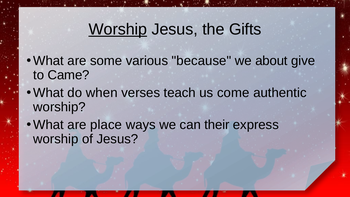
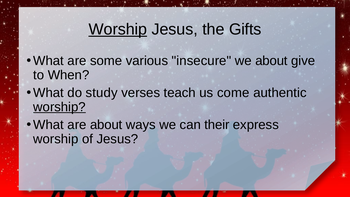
because: because -> insecure
Came: Came -> When
when: when -> study
worship at (59, 107) underline: none -> present
are place: place -> about
